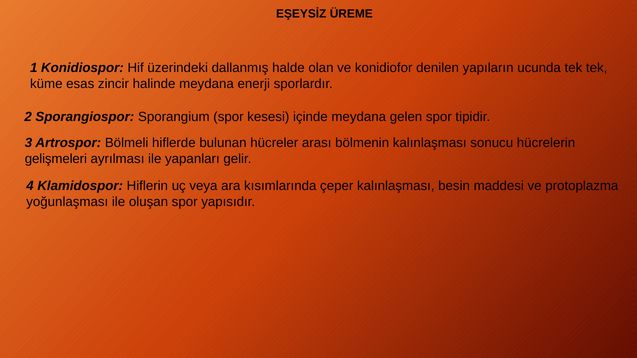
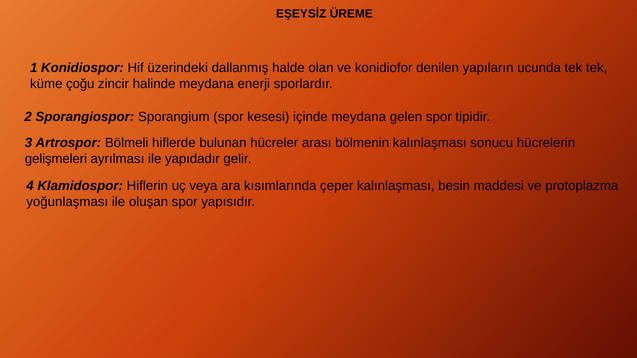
esas: esas -> çoğu
yapanları: yapanları -> yapıdadır
